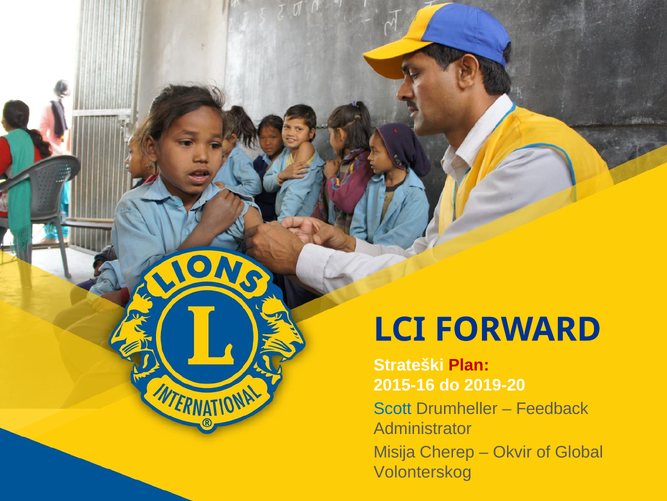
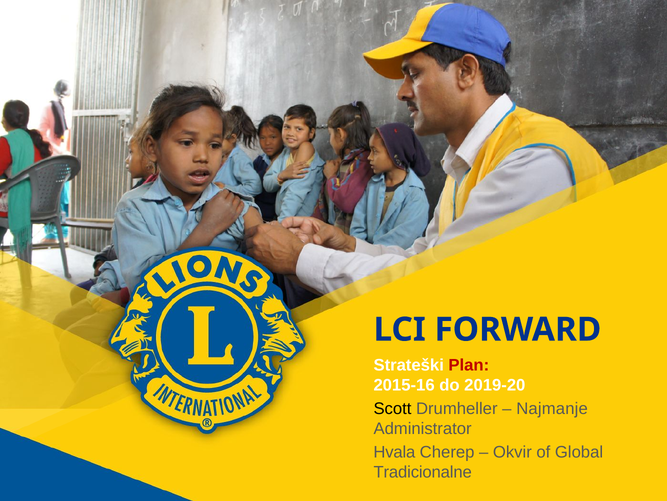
Scott colour: blue -> black
Feedback: Feedback -> Najmanje
Misija: Misija -> Hvala
Volonterskog: Volonterskog -> Tradicionalne
